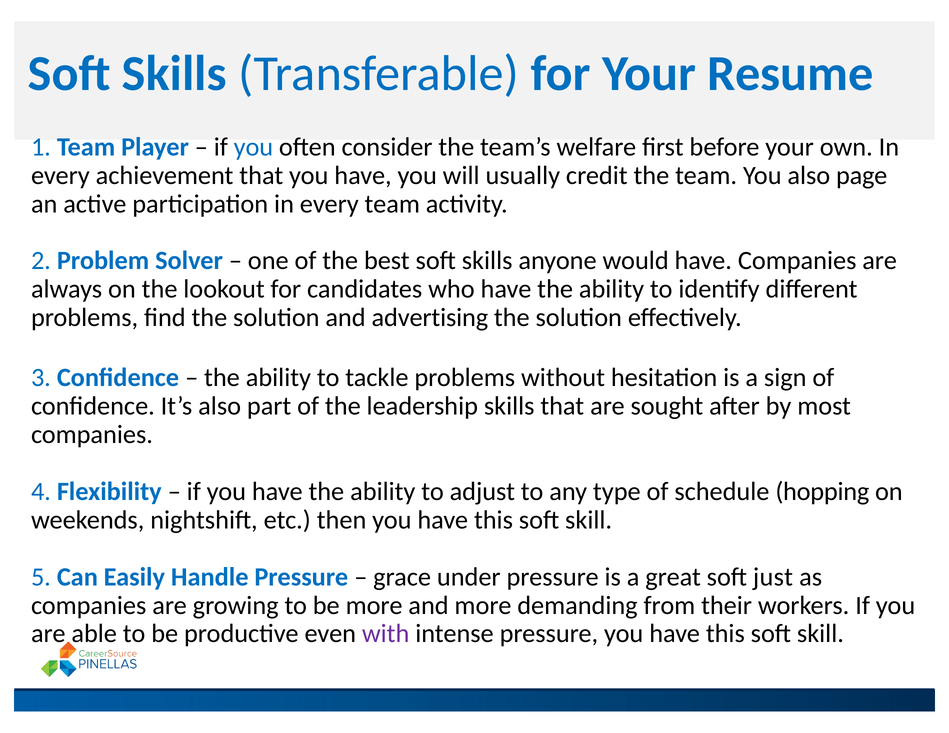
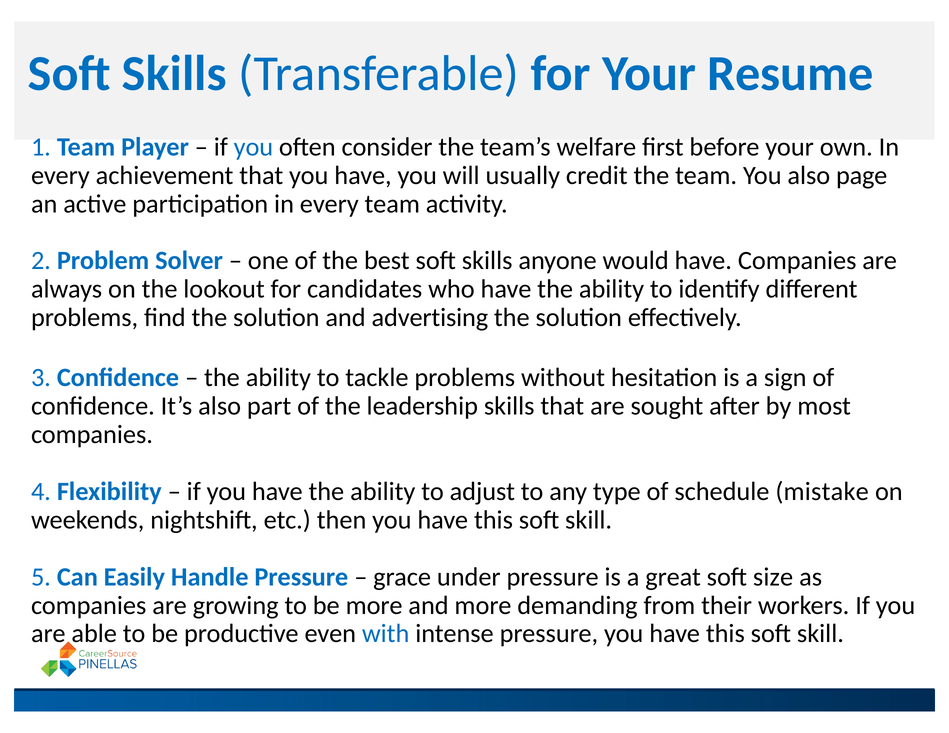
hopping: hopping -> mistake
just: just -> size
with colour: purple -> blue
